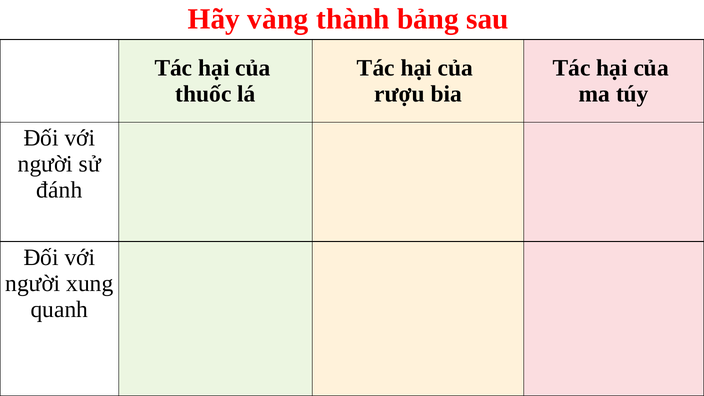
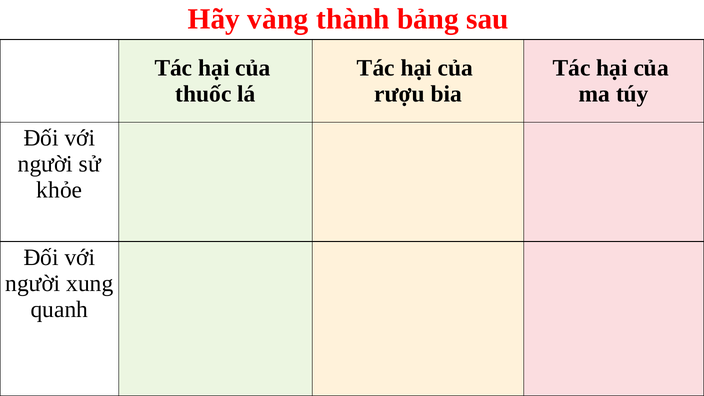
đánh: đánh -> khỏe
